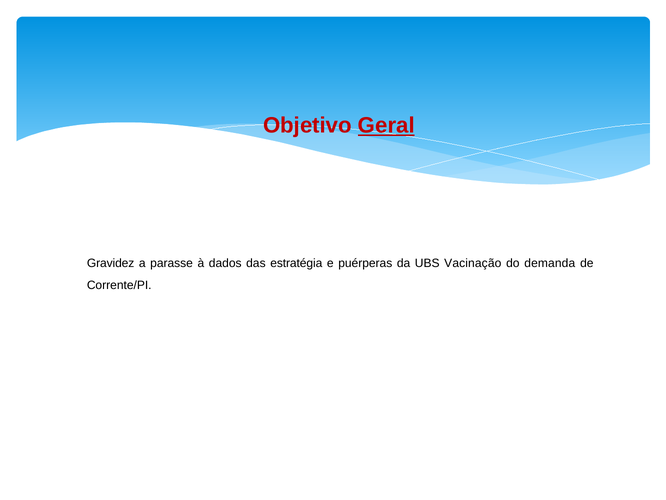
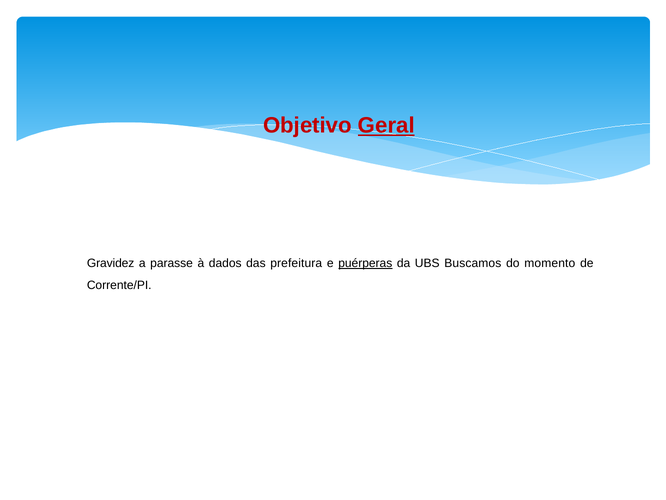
estratégia: estratégia -> prefeitura
puérperas underline: none -> present
Vacinação: Vacinação -> Buscamos
demanda: demanda -> momento
